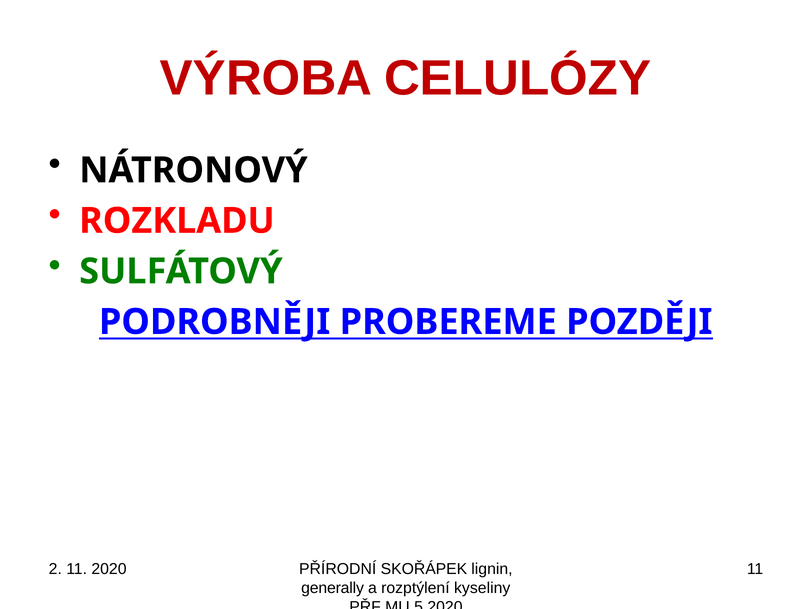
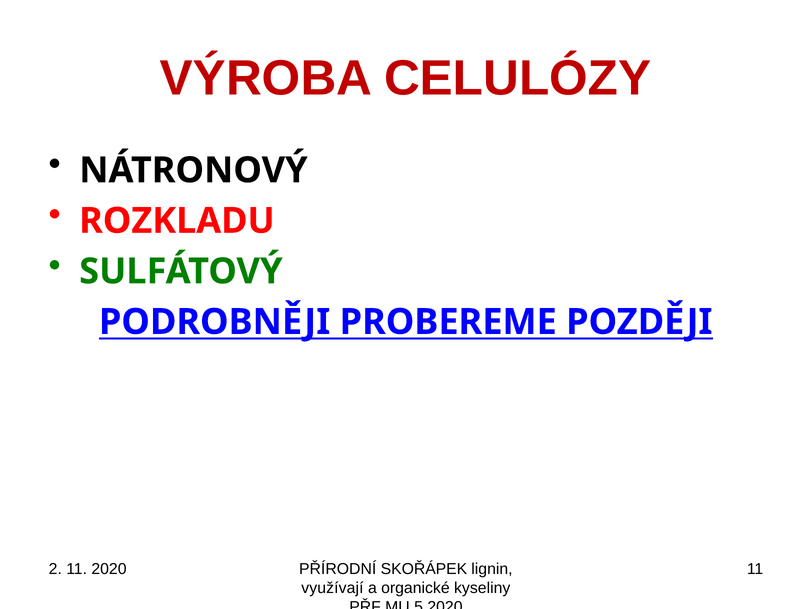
generally: generally -> využívají
rozptýlení: rozptýlení -> organické
